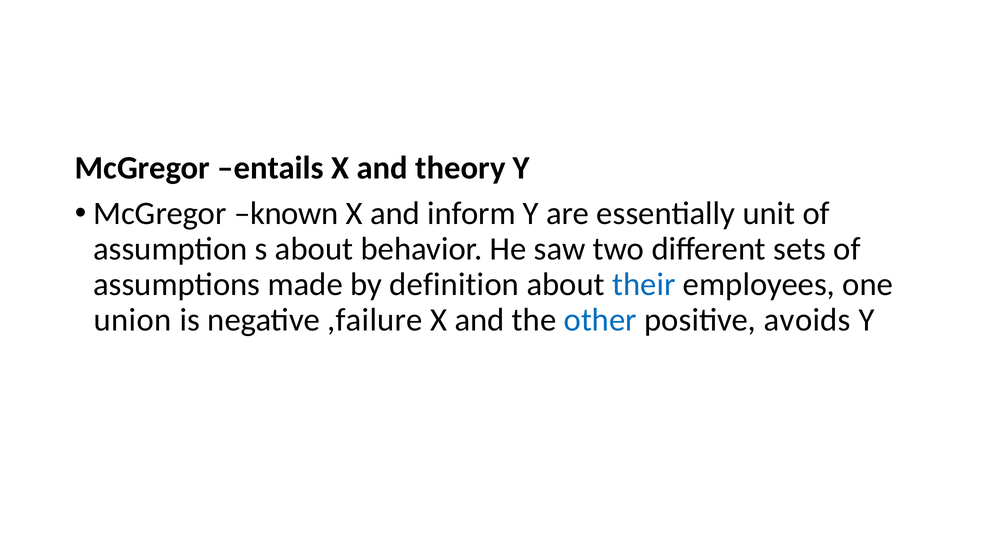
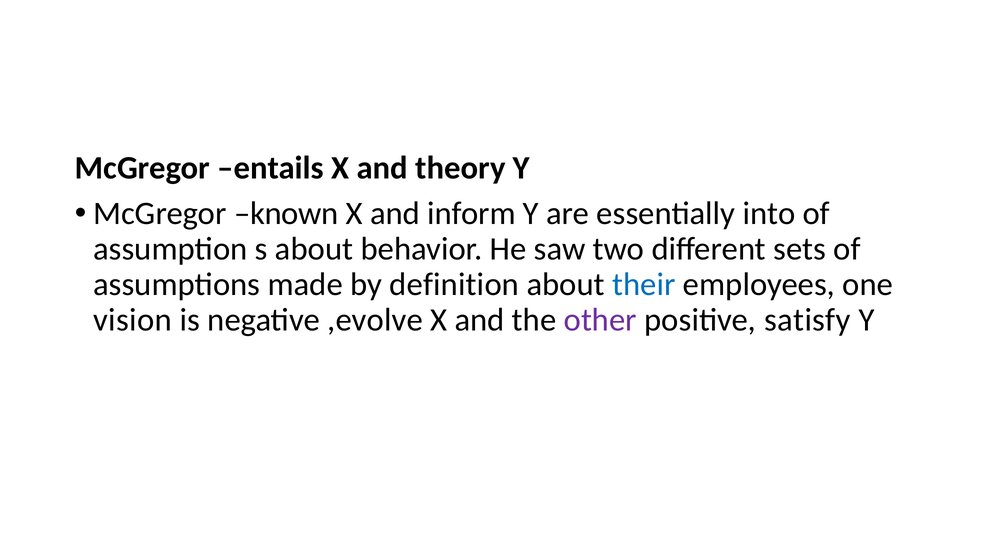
unit: unit -> into
union: union -> vision
,failure: ,failure -> ,evolve
other colour: blue -> purple
avoids: avoids -> satisfy
